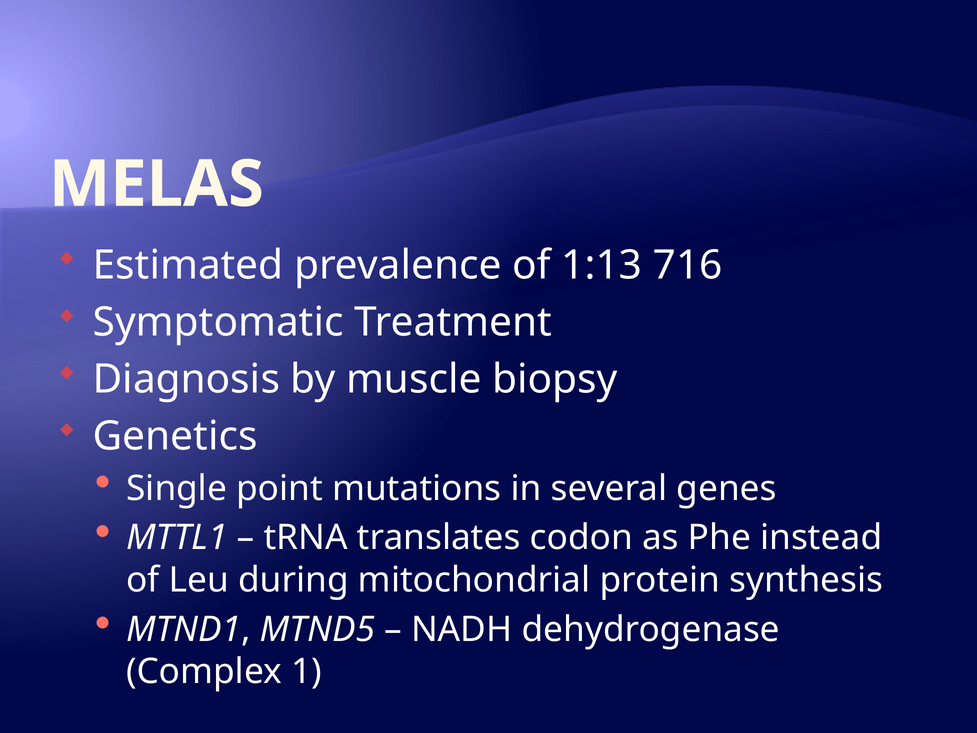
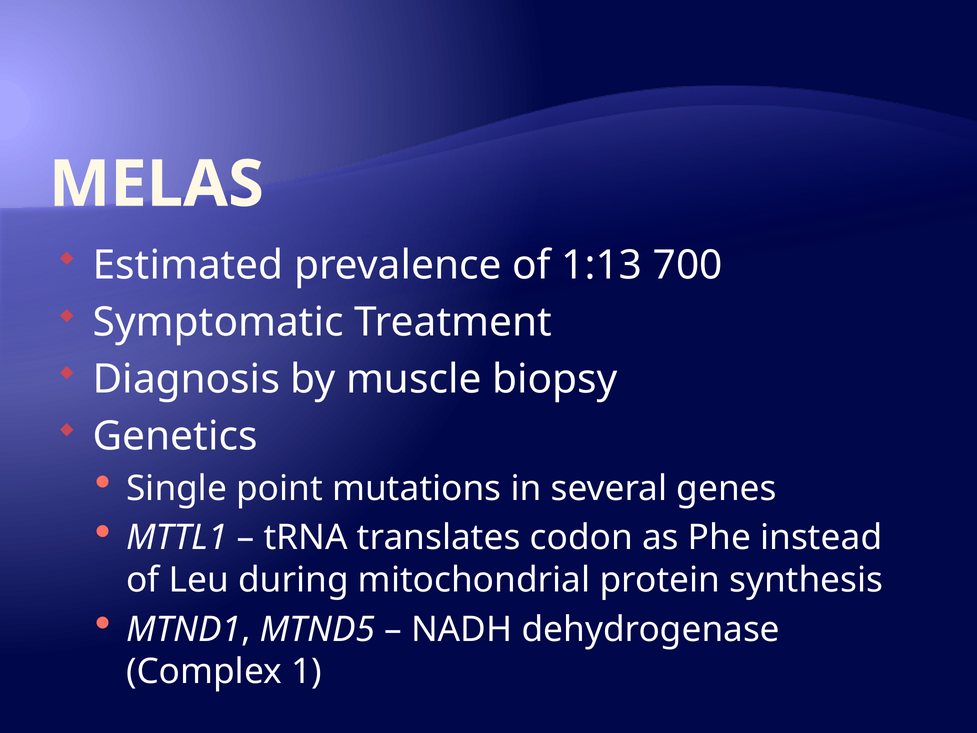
716: 716 -> 700
